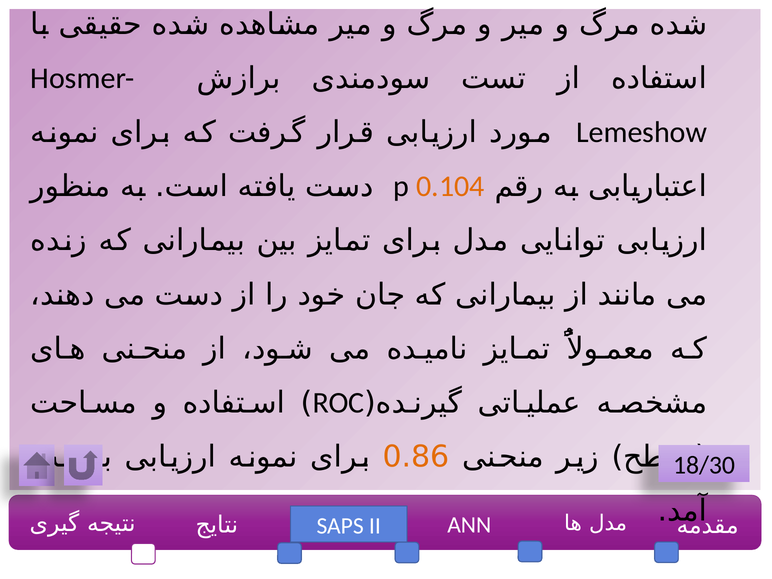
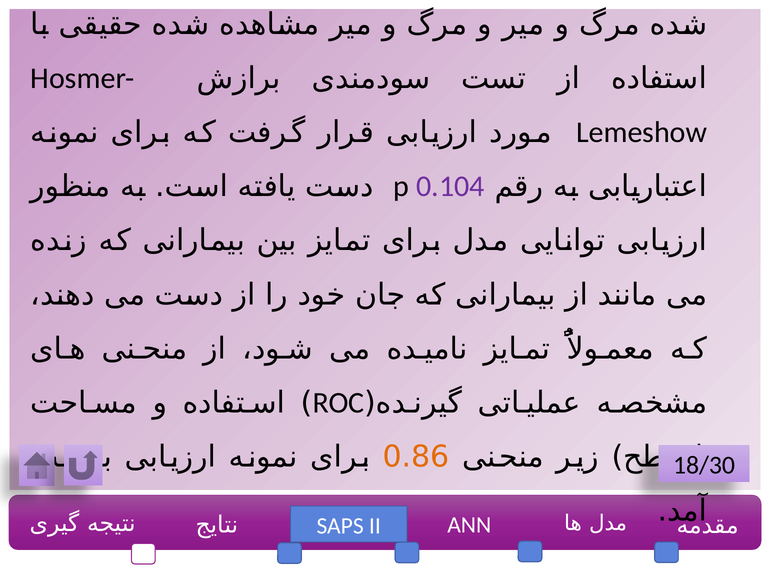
0.104 colour: orange -> purple
